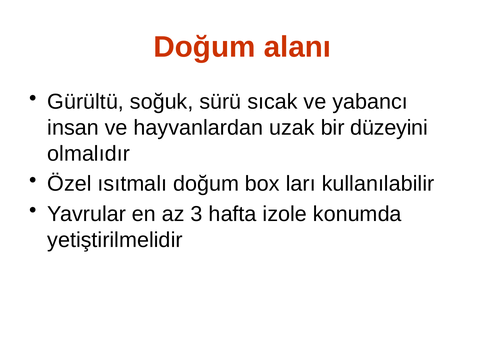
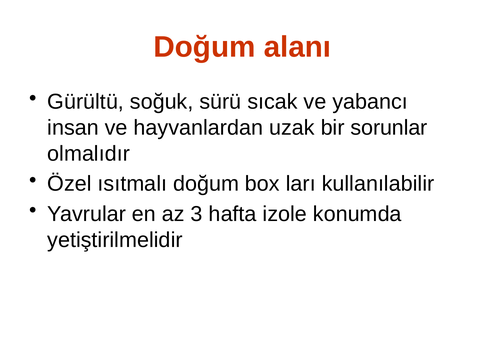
düzeyini: düzeyini -> sorunlar
